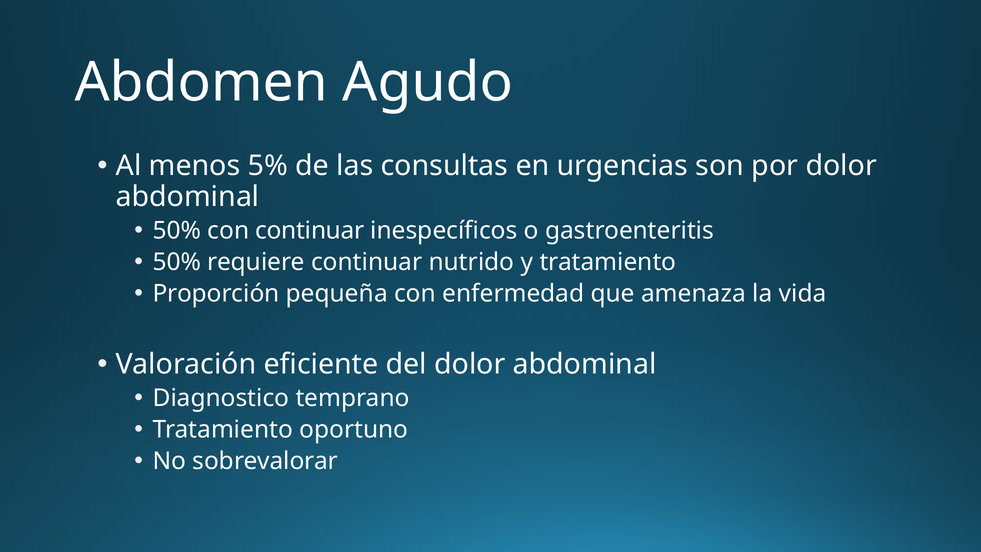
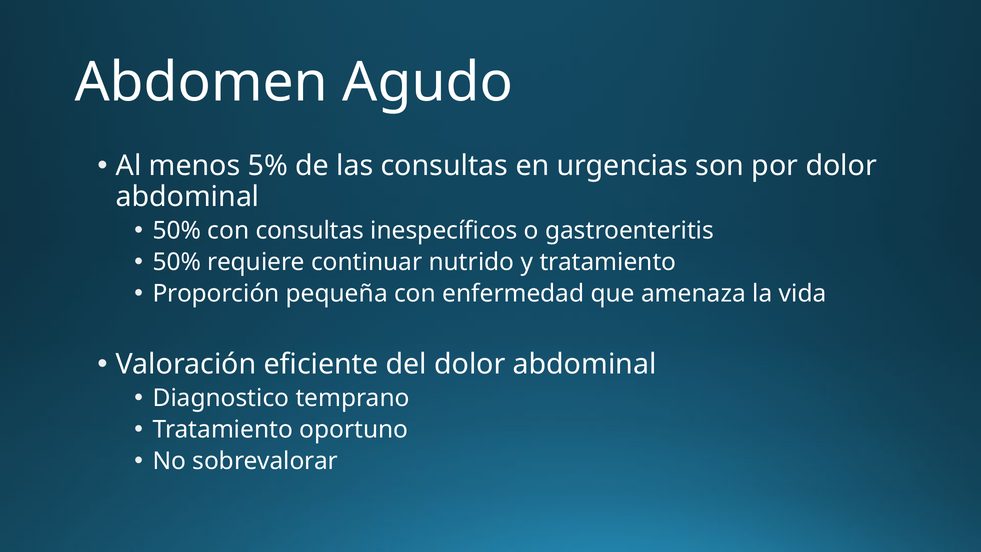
con continuar: continuar -> consultas
